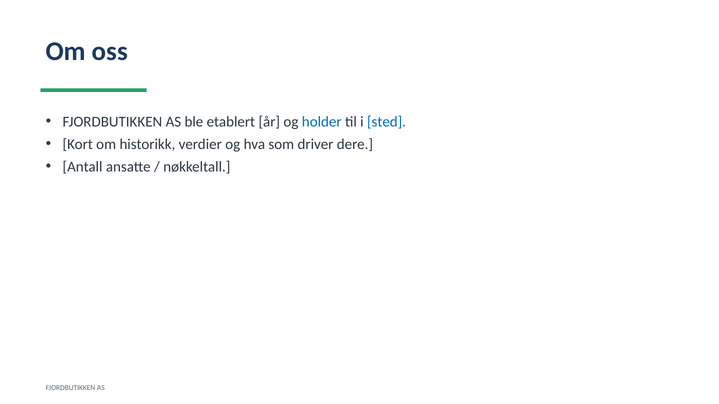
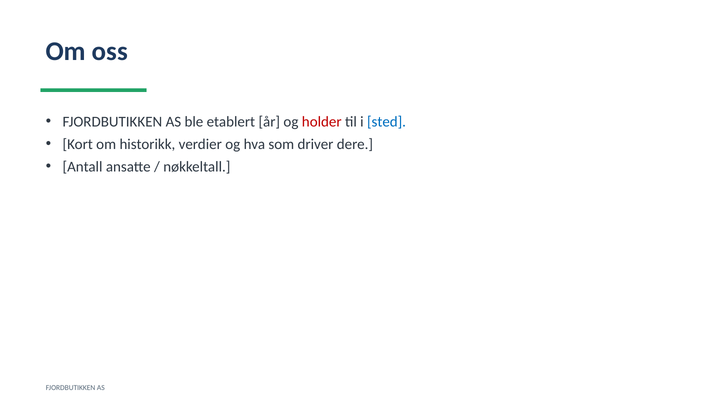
holder colour: blue -> red
